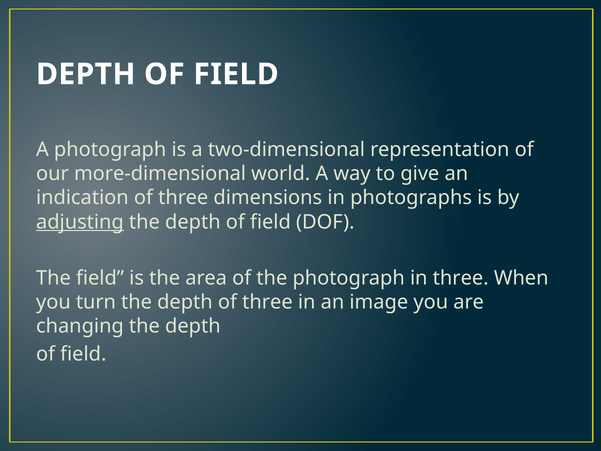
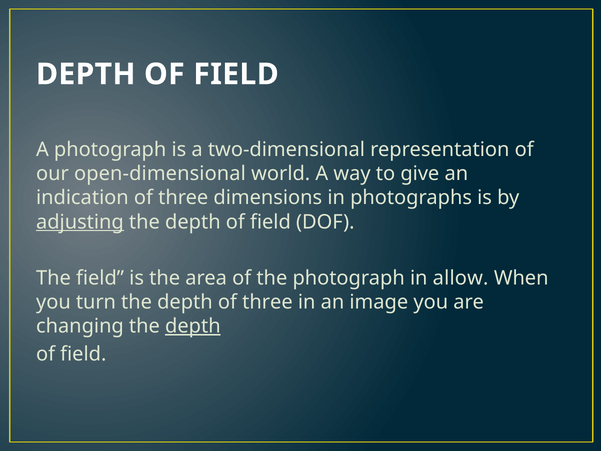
more-dimensional: more-dimensional -> open-dimensional
in three: three -> allow
depth at (193, 326) underline: none -> present
